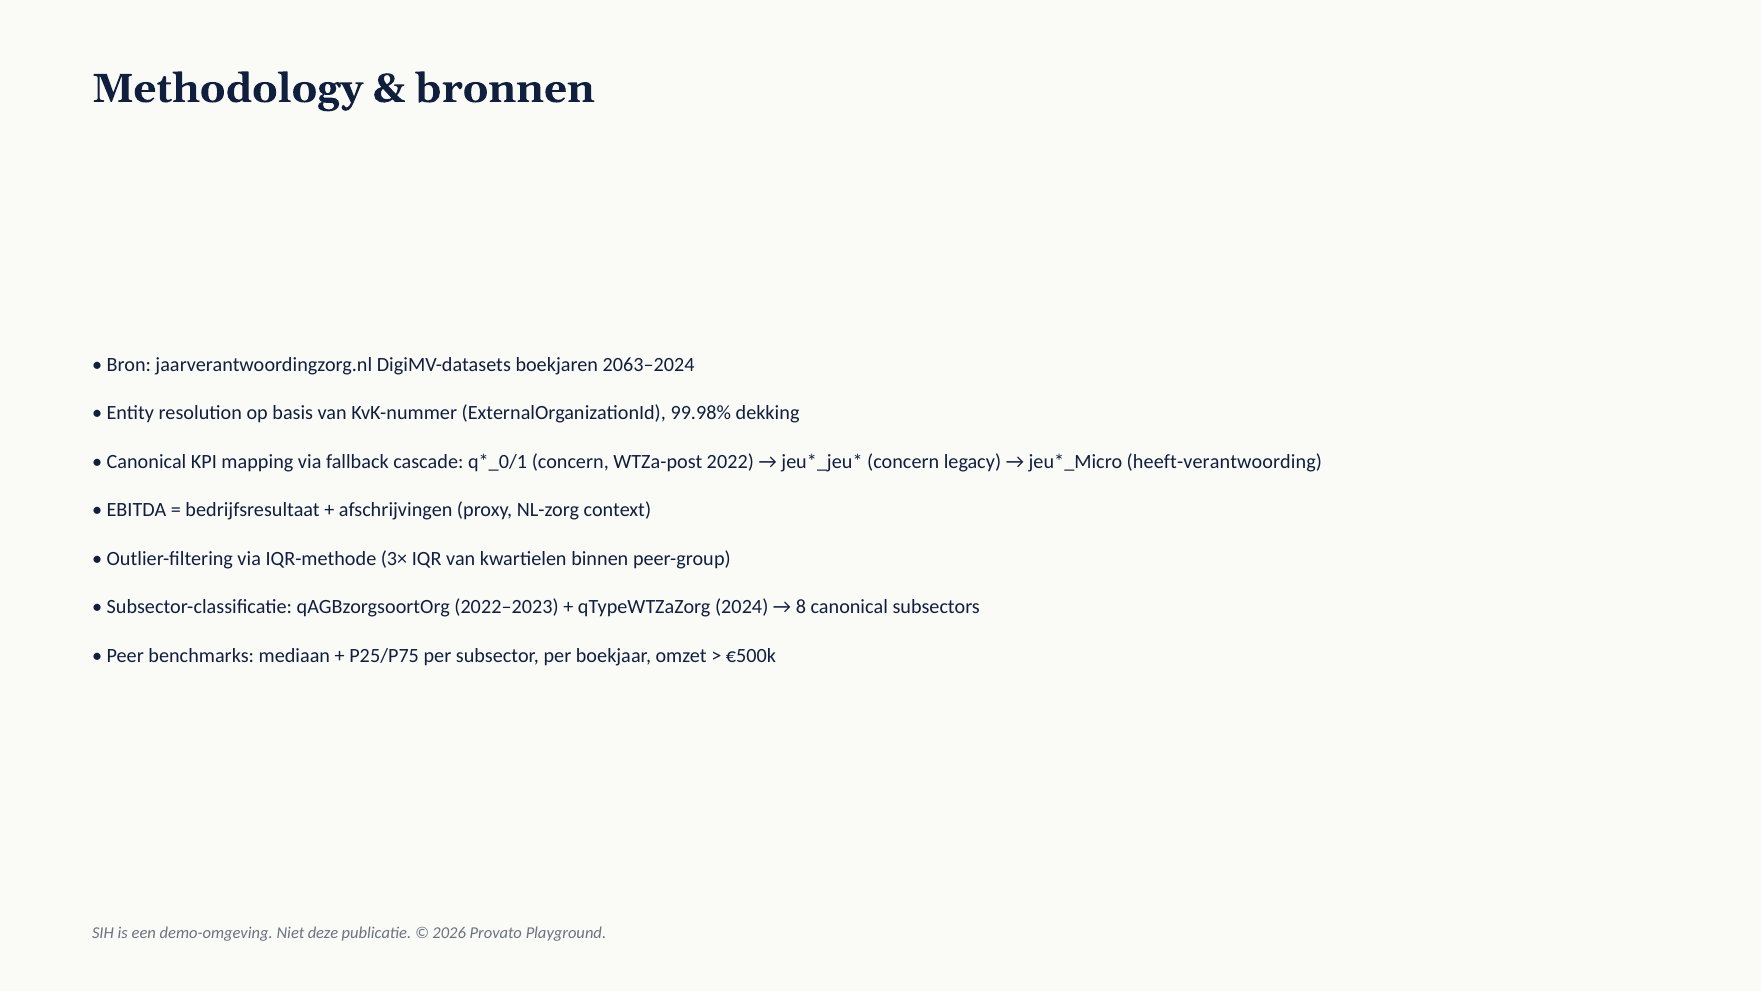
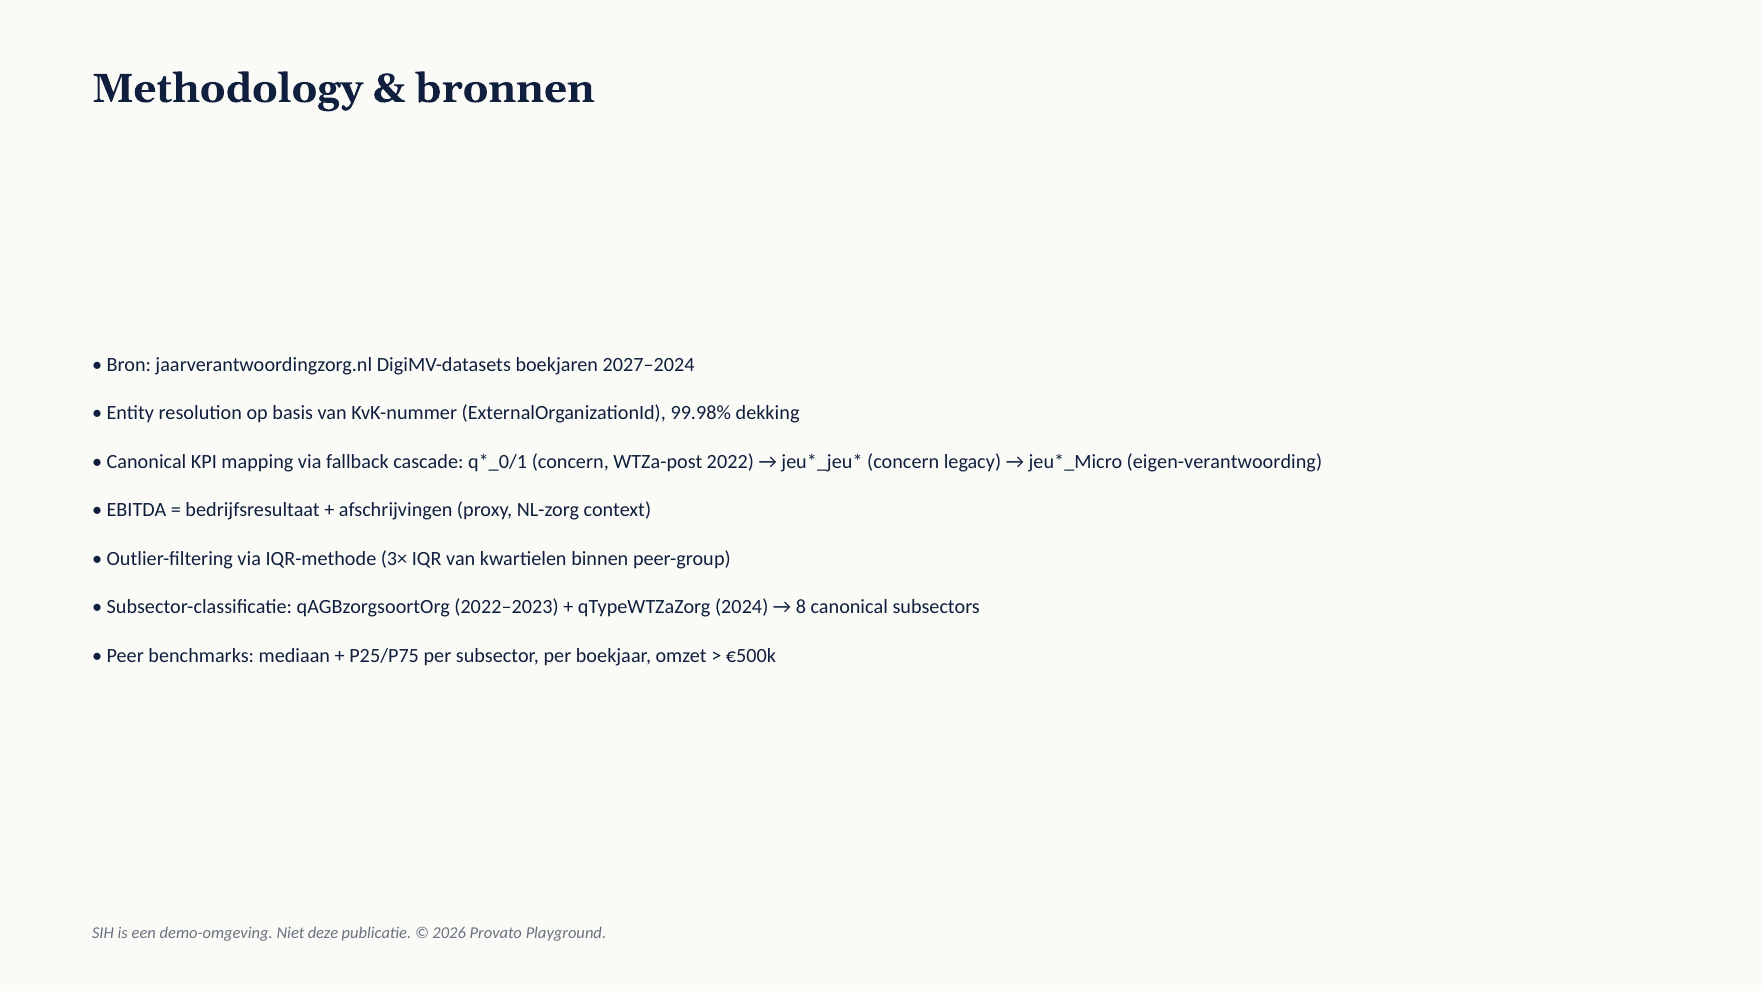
2063–2024: 2063–2024 -> 2027–2024
heeft-verantwoording: heeft-verantwoording -> eigen-verantwoording
